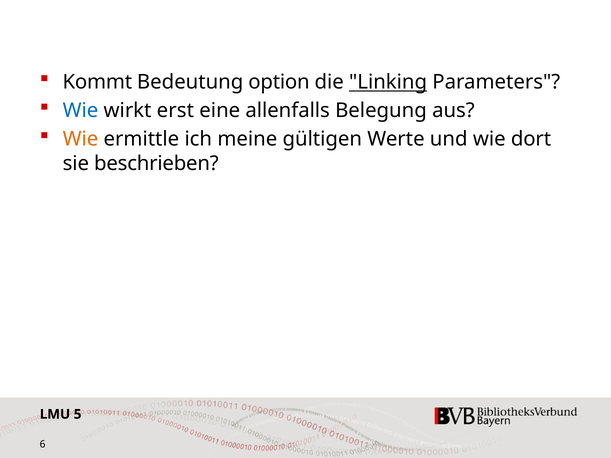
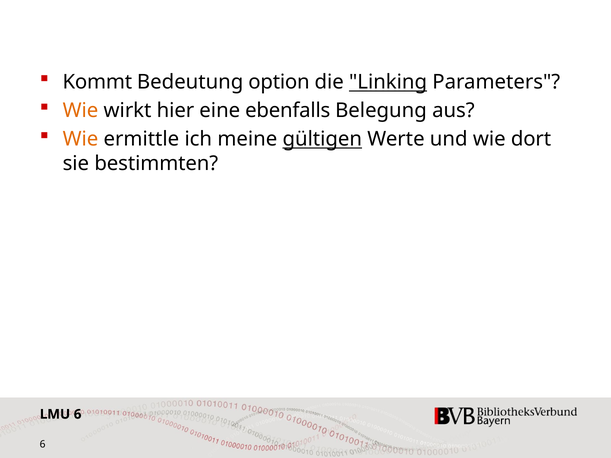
Wie at (80, 111) colour: blue -> orange
erst: erst -> hier
allenfalls: allenfalls -> ebenfalls
gültigen underline: none -> present
beschrieben: beschrieben -> bestimmten
LMU 5: 5 -> 6
